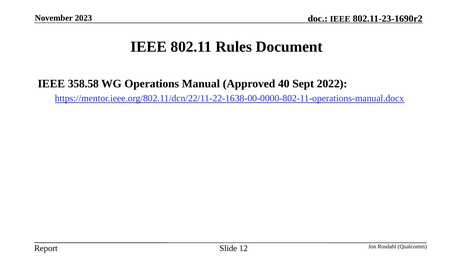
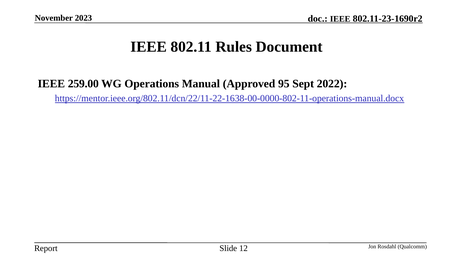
358.58: 358.58 -> 259.00
40: 40 -> 95
